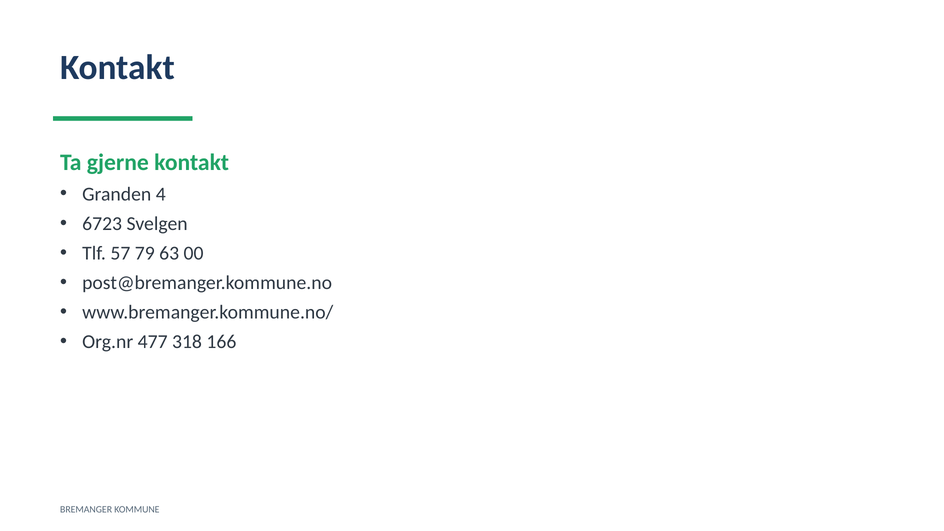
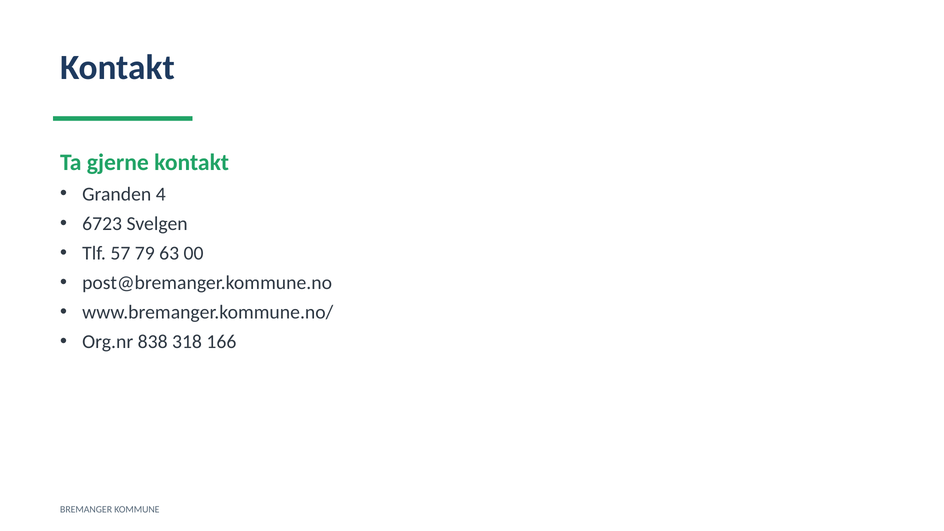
477: 477 -> 838
